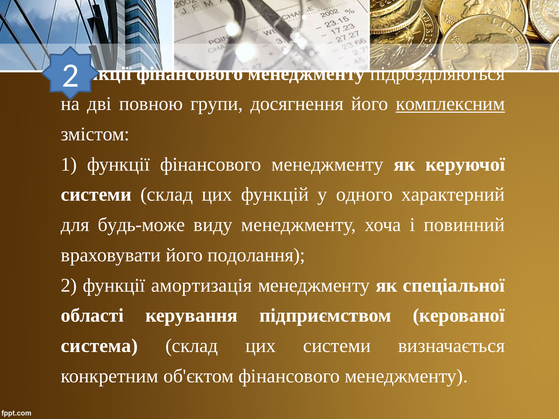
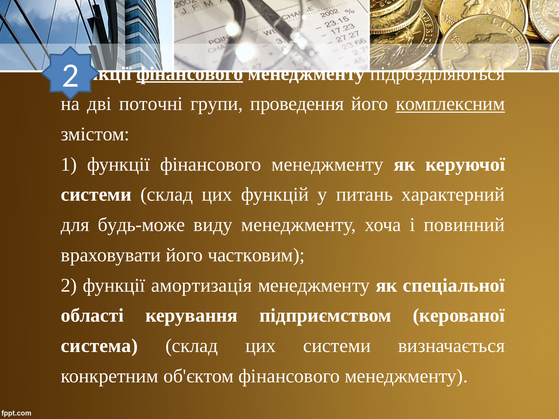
фінансового at (190, 74) underline: none -> present
повною: повною -> поточні
досягнення: досягнення -> проведення
одного: одного -> питань
подолання: подолання -> частковим
